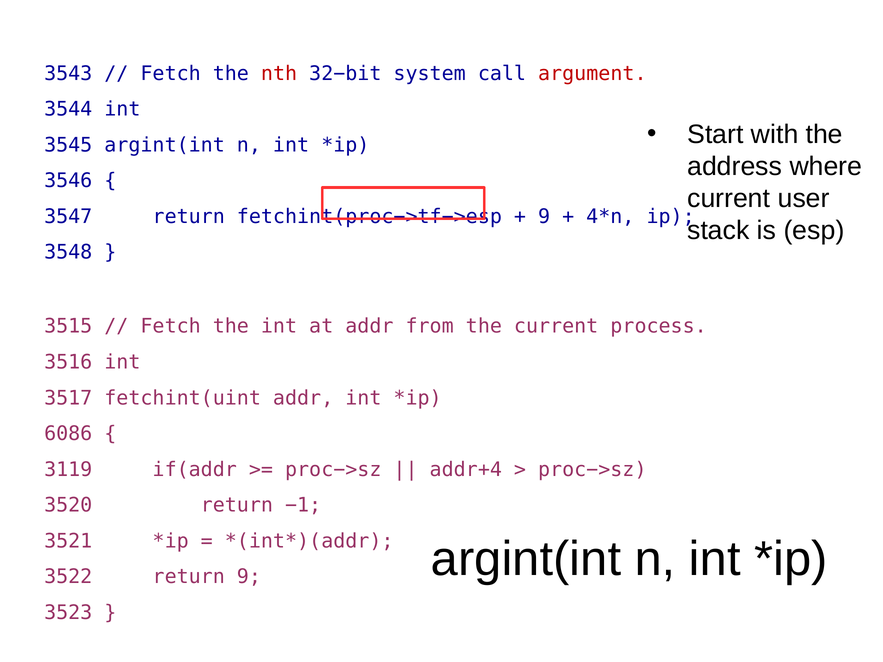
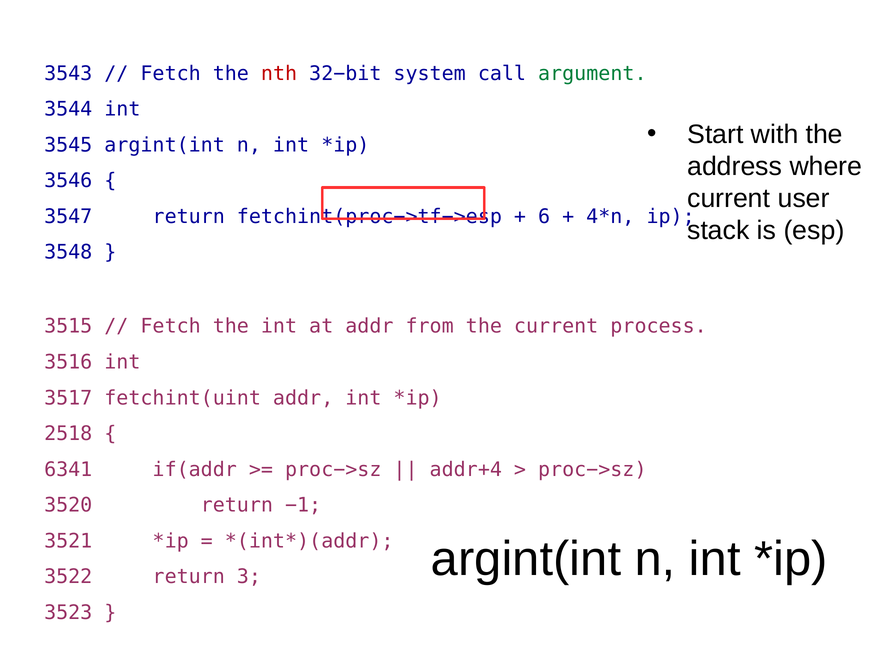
argument colour: red -> green
9 at (544, 217): 9 -> 6
6086: 6086 -> 2518
3119: 3119 -> 6341
return 9: 9 -> 3
